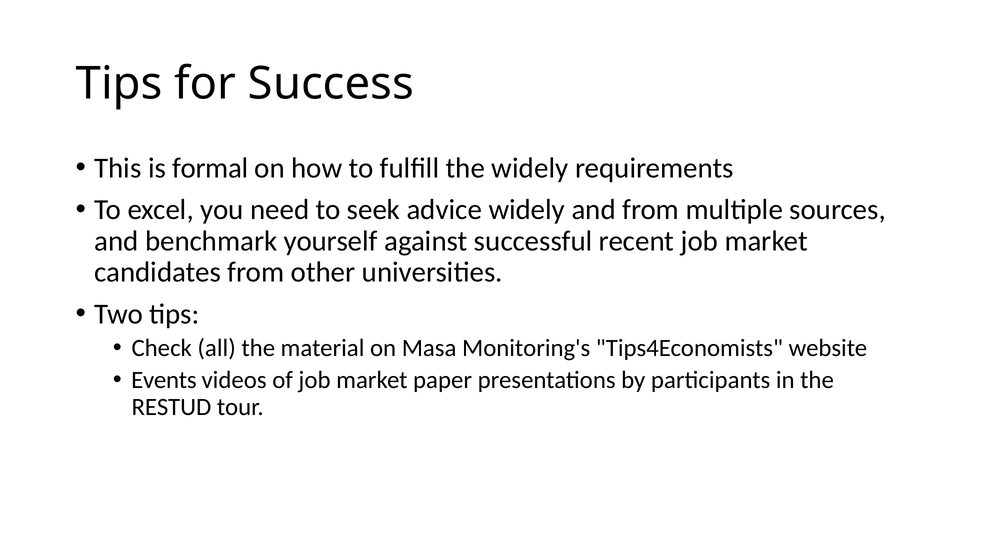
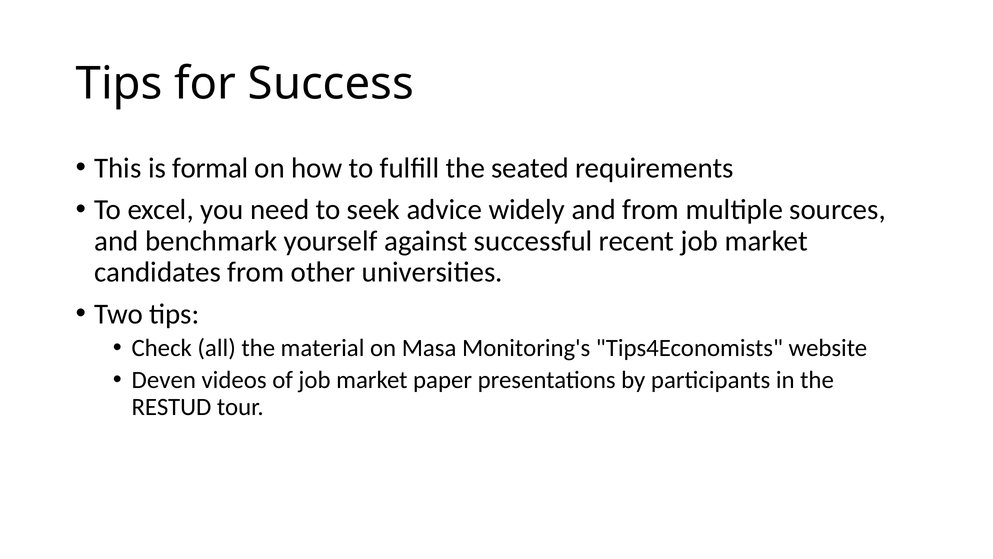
the widely: widely -> seated
Events: Events -> Deven
